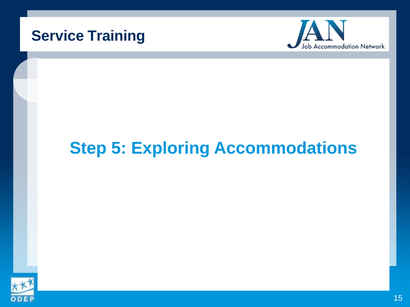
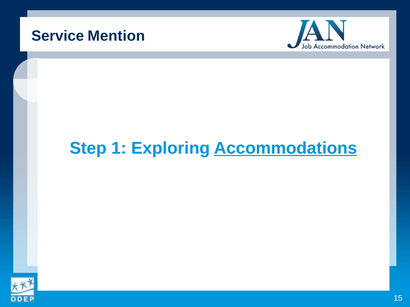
Training: Training -> Mention
5: 5 -> 1
Accommodations underline: none -> present
